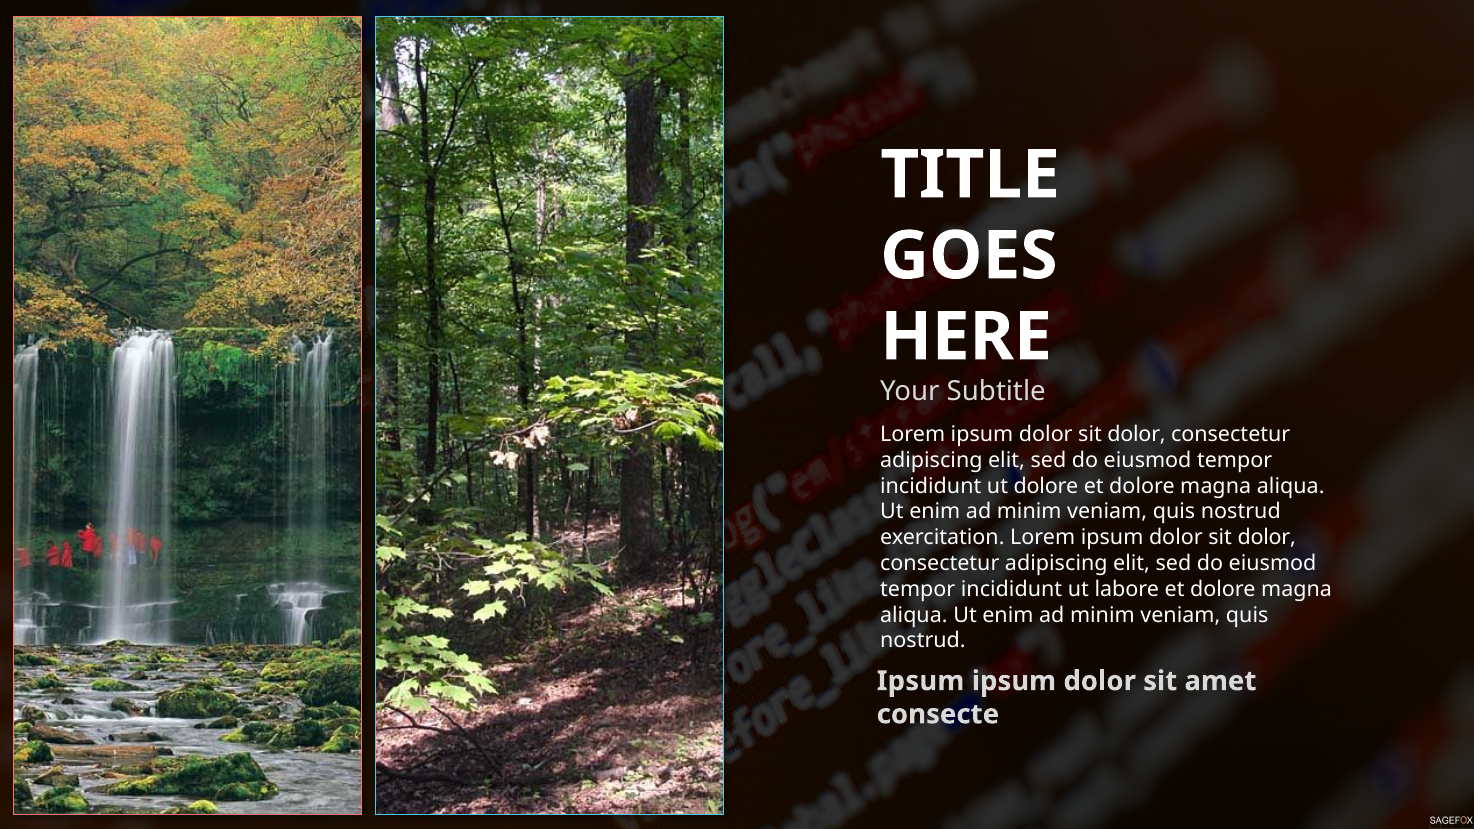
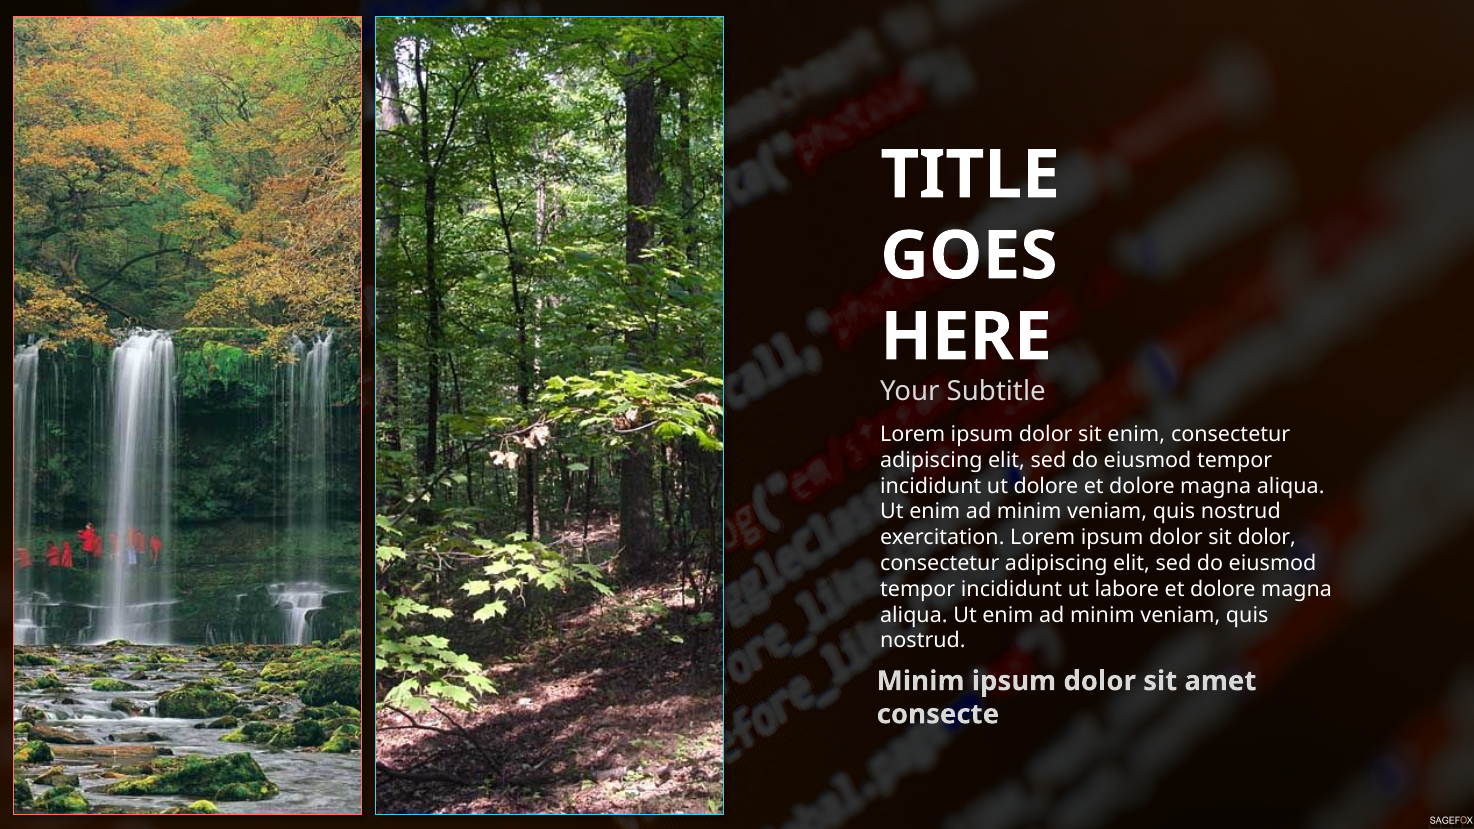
dolor at (1137, 434): dolor -> enim
Ipsum at (921, 681): Ipsum -> Minim
